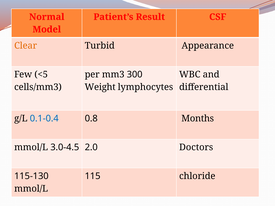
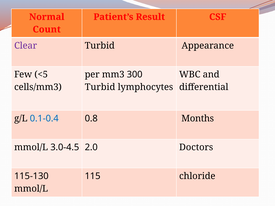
Model: Model -> Count
Clear colour: orange -> purple
Weight at (100, 87): Weight -> Turbid
